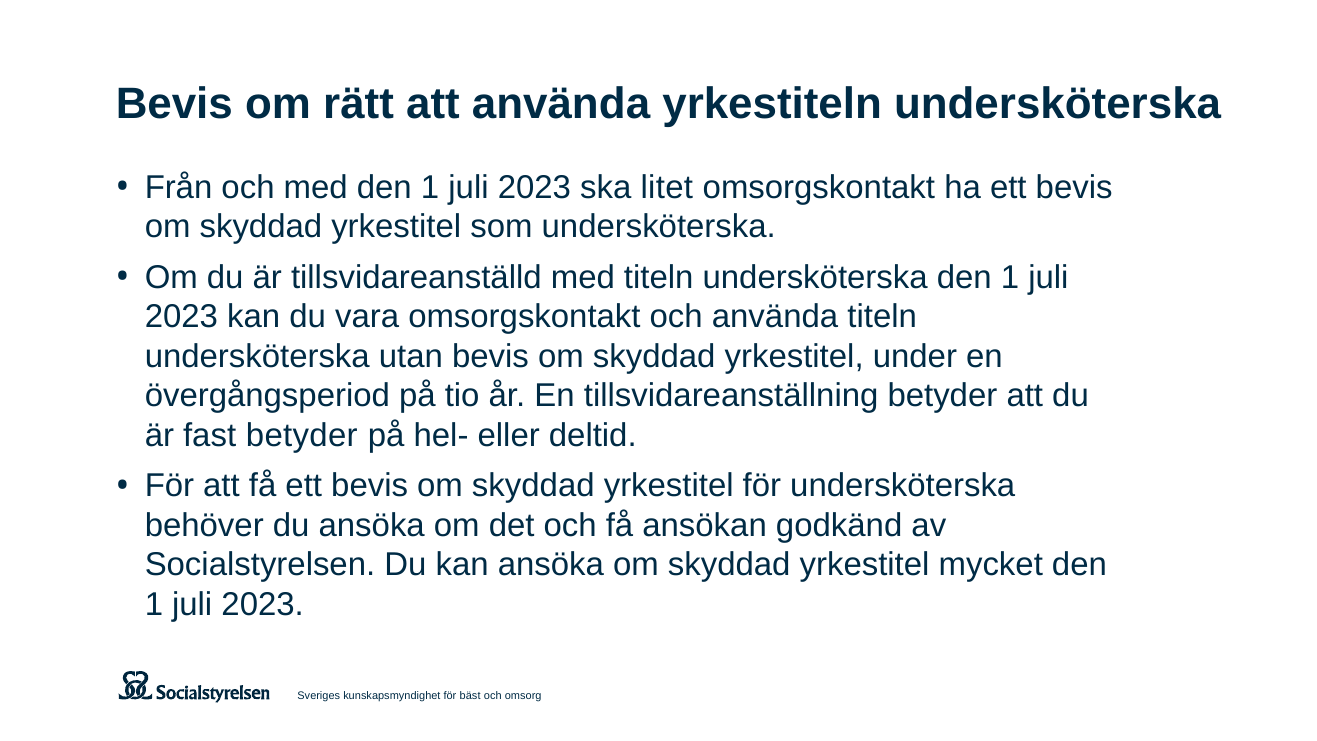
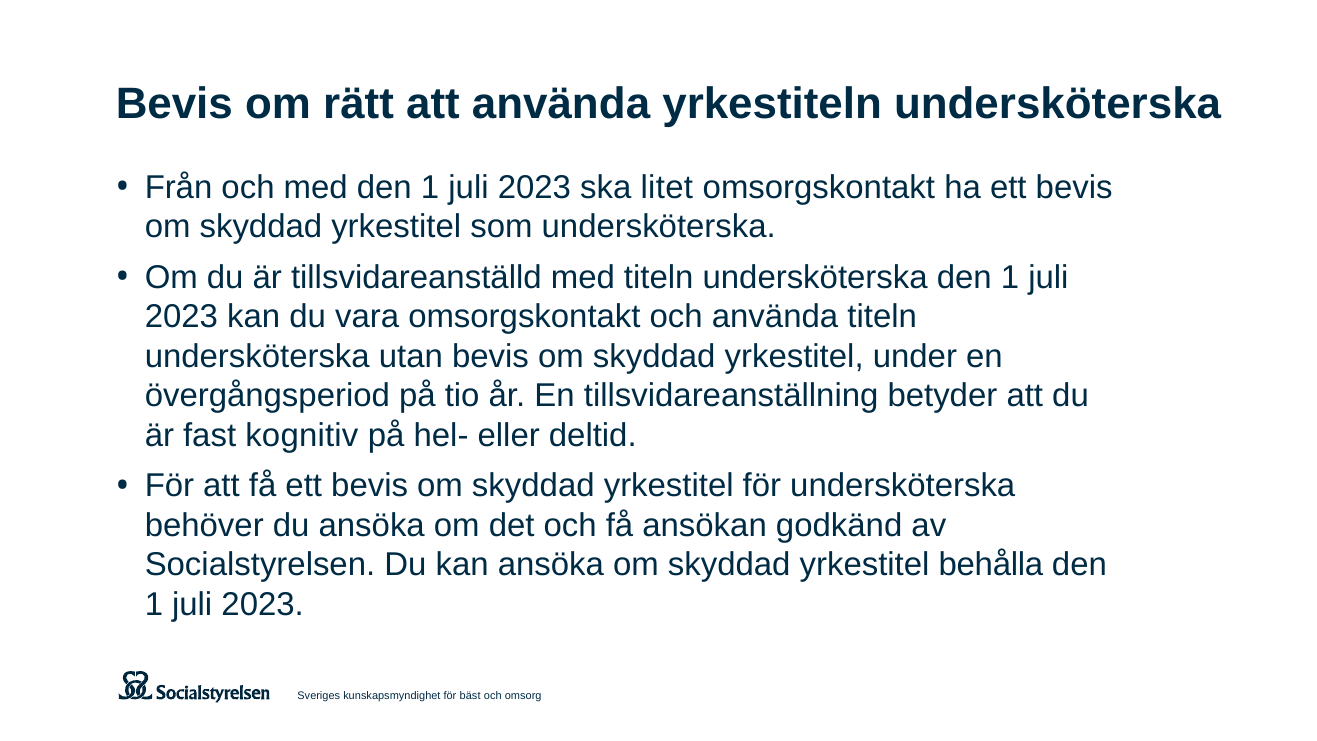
fast betyder: betyder -> kognitiv
mycket: mycket -> behålla
